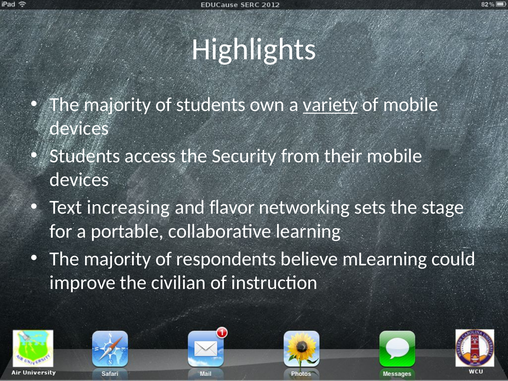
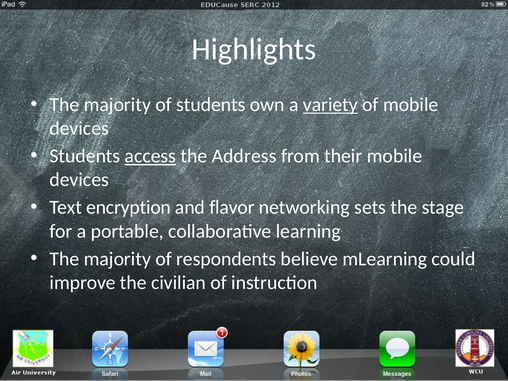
access underline: none -> present
Security: Security -> Address
increasing: increasing -> encryption
